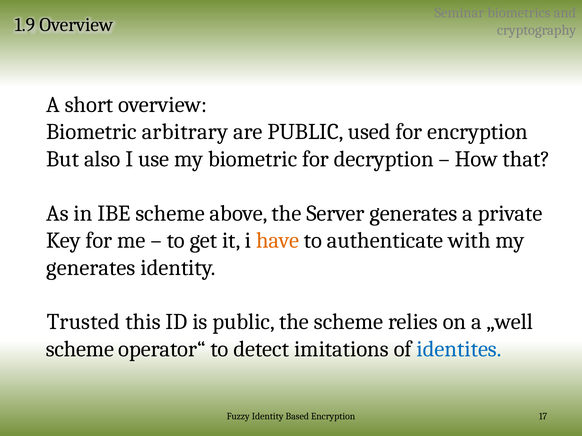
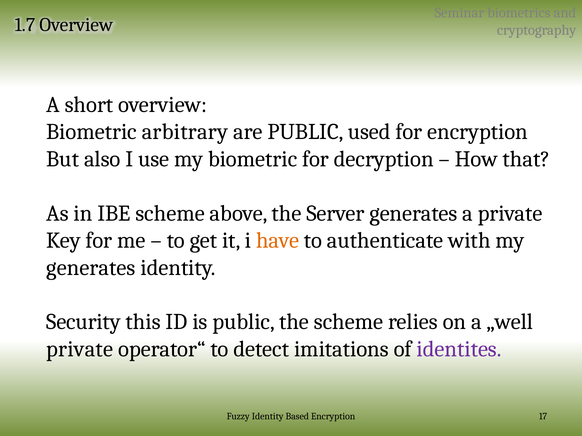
1.9: 1.9 -> 1.7
Trusted: Trusted -> Security
scheme at (80, 349): scheme -> private
identites colour: blue -> purple
